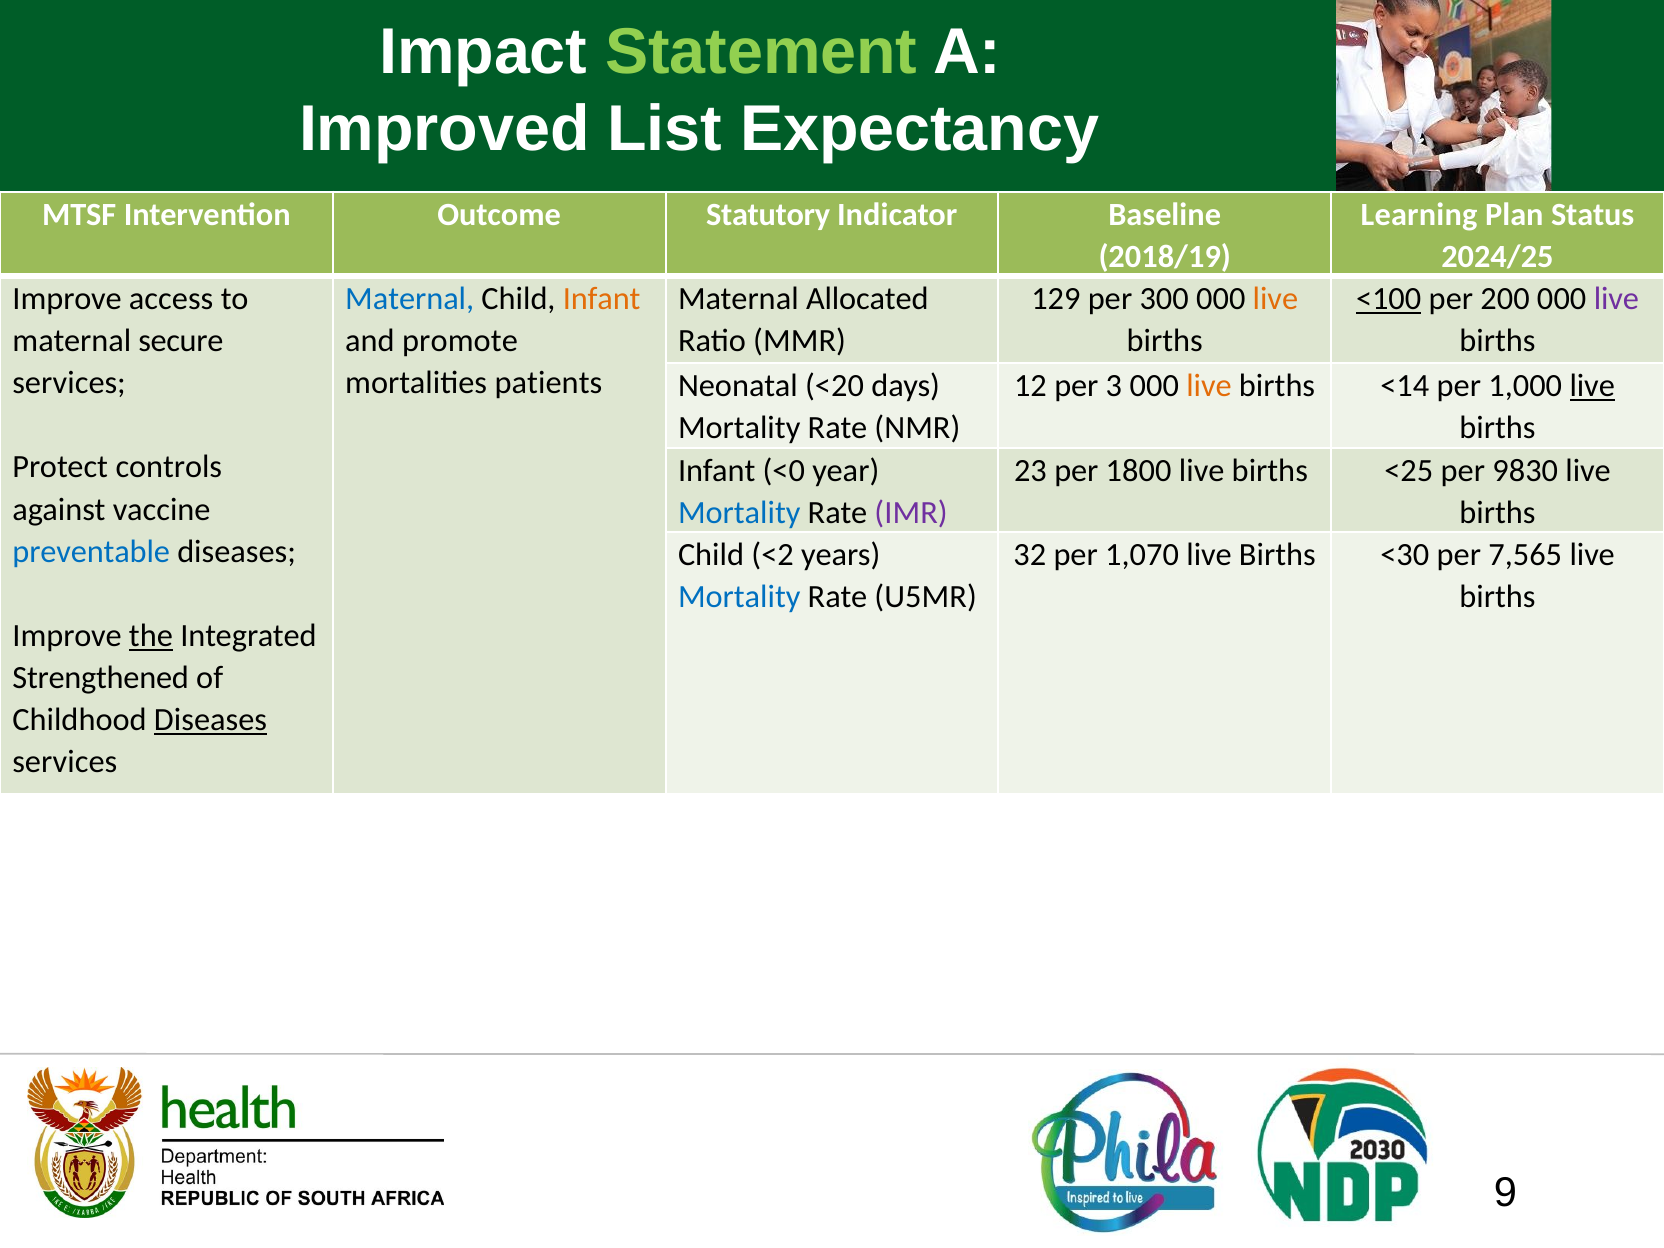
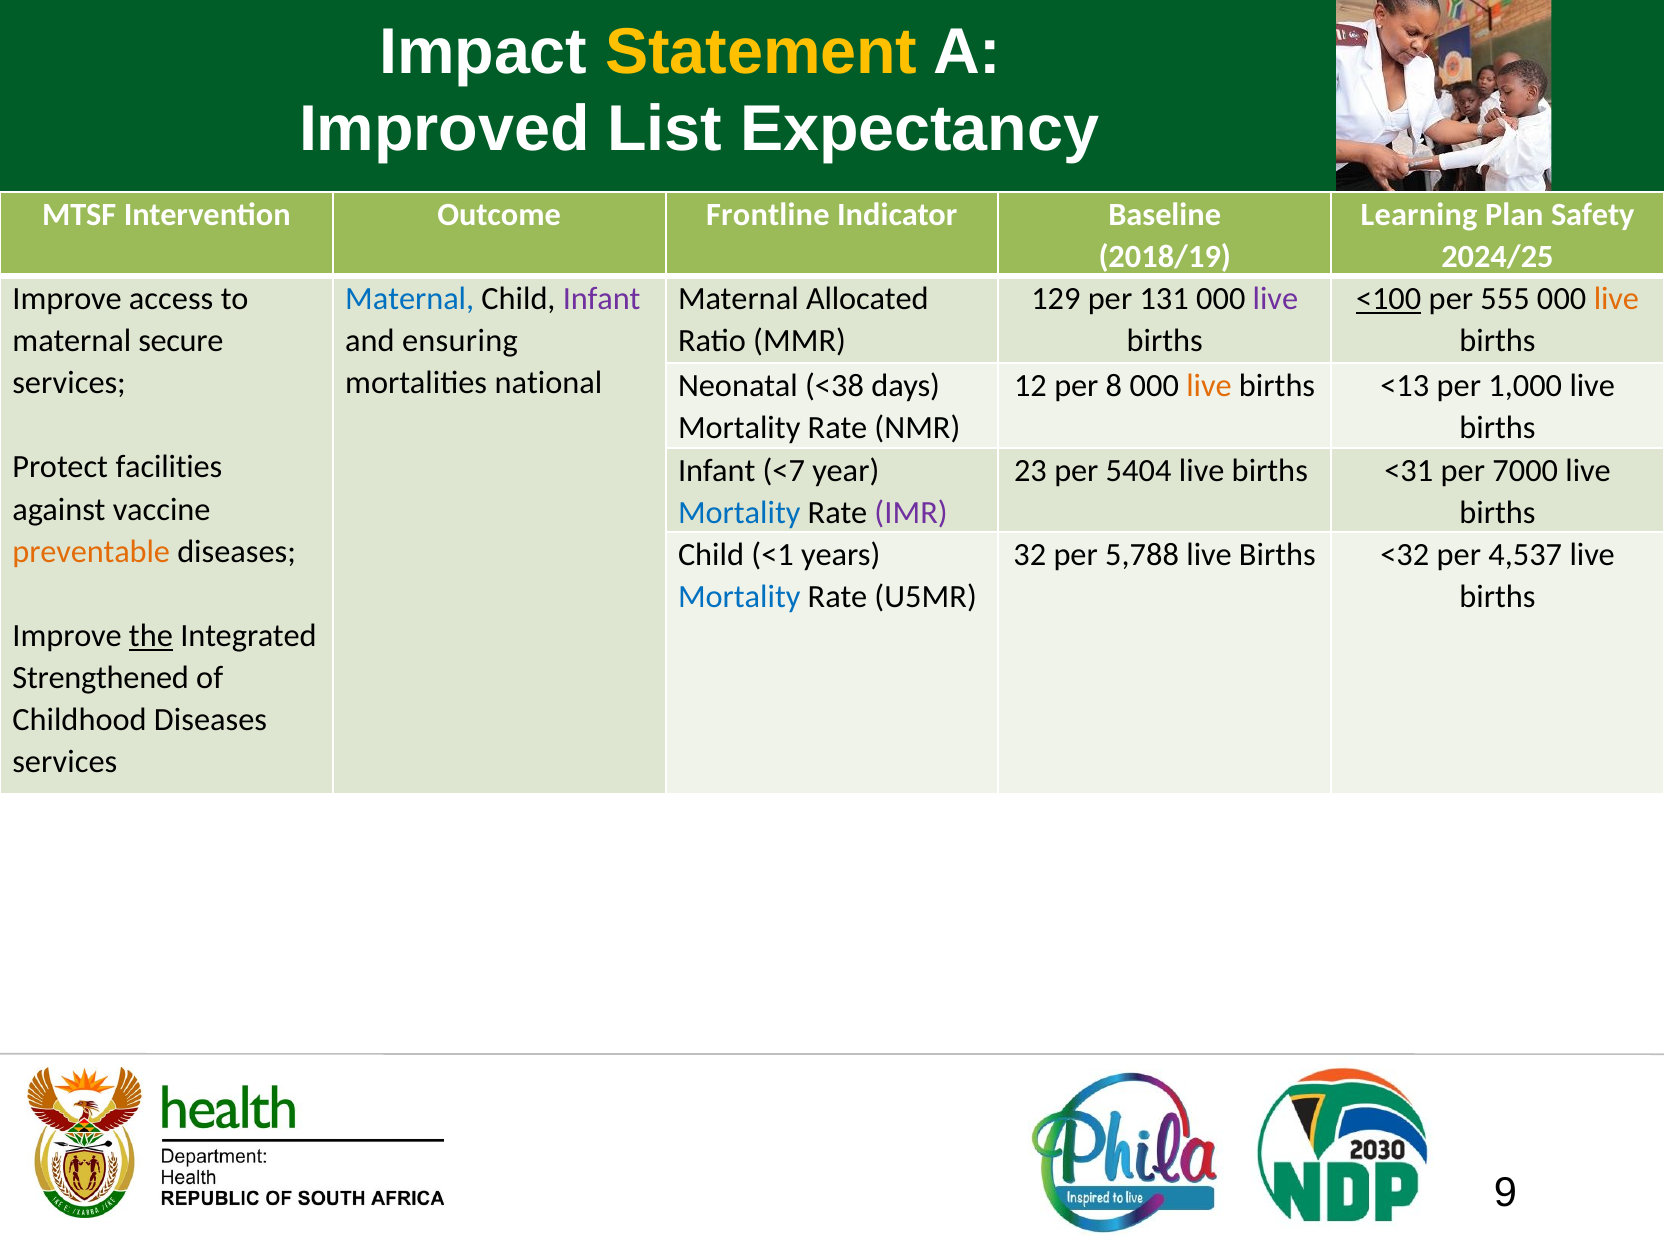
Statement colour: light green -> yellow
Statutory: Statutory -> Frontline
Status: Status -> Safety
Infant at (602, 299) colour: orange -> purple
300: 300 -> 131
live at (1275, 299) colour: orange -> purple
200: 200 -> 555
live at (1616, 299) colour: purple -> orange
promote: promote -> ensuring
patients: patients -> national
<20: <20 -> <38
3: 3 -> 8
<14: <14 -> <13
live at (1592, 386) underline: present -> none
controls: controls -> facilities
<0: <0 -> <7
1800: 1800 -> 5404
<25: <25 -> <31
9830: 9830 -> 7000
preventable colour: blue -> orange
<2: <2 -> <1
1,070: 1,070 -> 5,788
<30: <30 -> <32
7,565: 7,565 -> 4,537
Diseases at (211, 720) underline: present -> none
